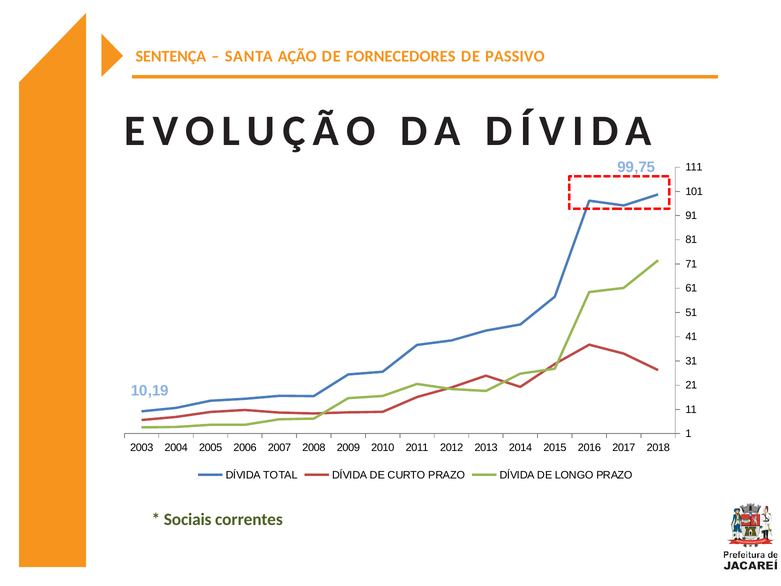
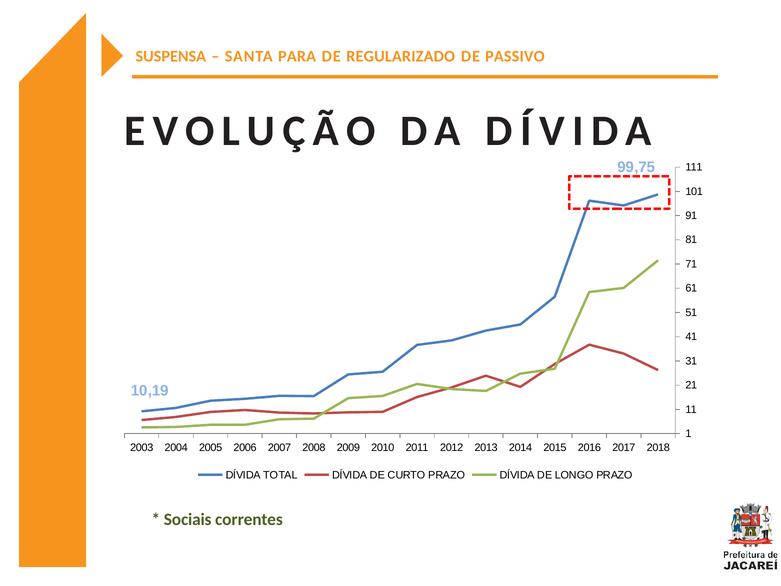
SENTENÇA: SENTENÇA -> SUSPENSA
AÇÃO: AÇÃO -> PARA
FORNECEDORES: FORNECEDORES -> REGULARIZADO
